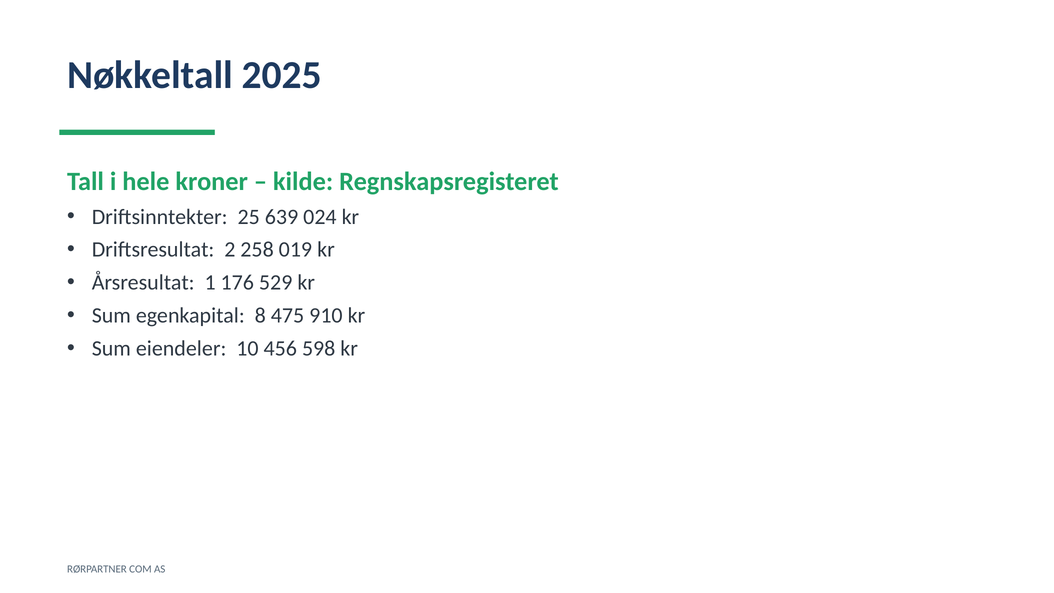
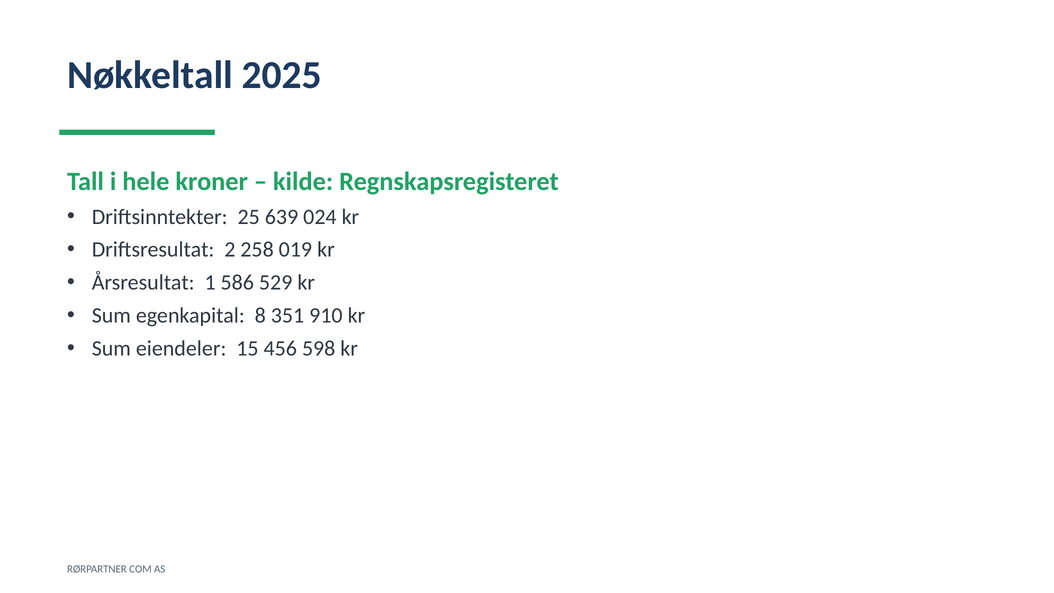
176: 176 -> 586
475: 475 -> 351
10: 10 -> 15
